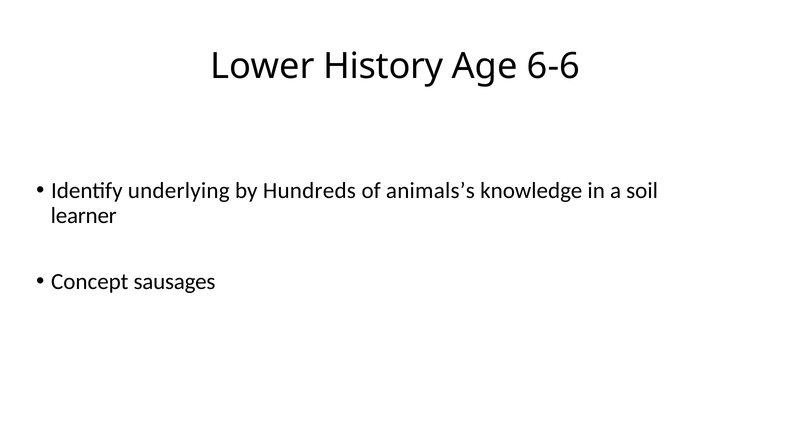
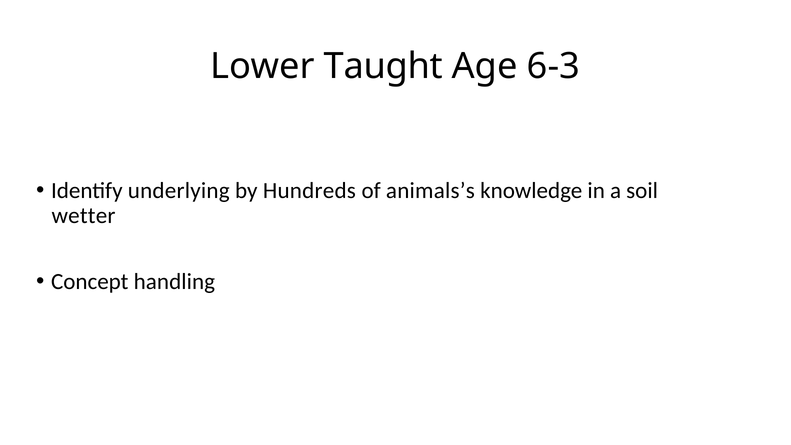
History: History -> Taught
6-6: 6-6 -> 6-3
learner: learner -> wetter
sausages: sausages -> handling
